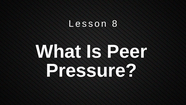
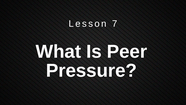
8: 8 -> 7
